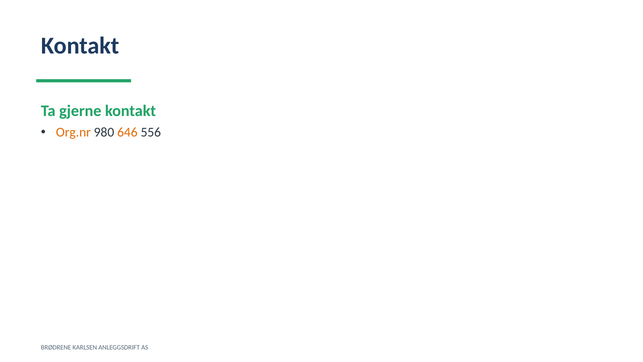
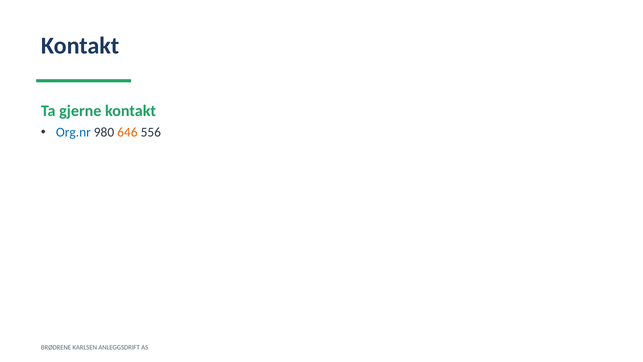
Org.nr colour: orange -> blue
